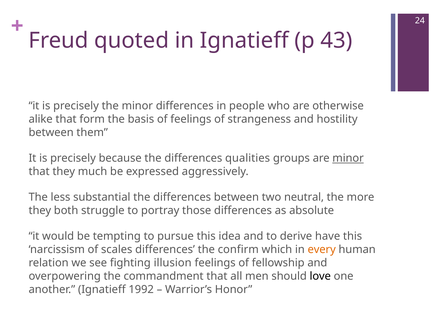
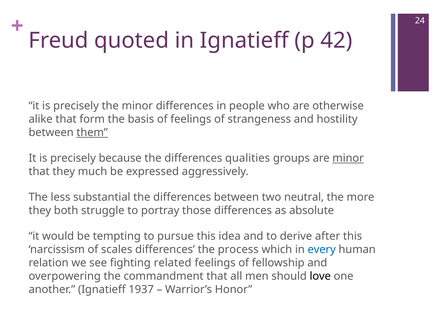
43: 43 -> 42
them underline: none -> present
have: have -> after
confirm: confirm -> process
every colour: orange -> blue
illusion: illusion -> related
1992: 1992 -> 1937
